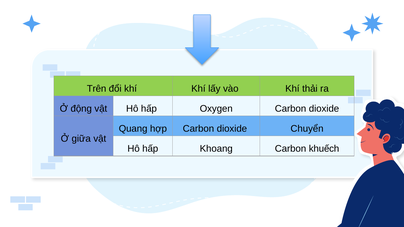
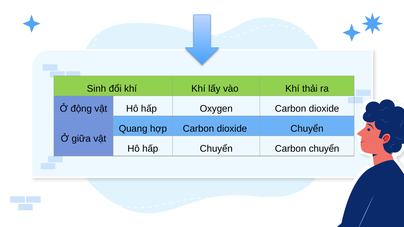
Trên: Trên -> Sinh
hấp Khoang: Khoang -> Chuyển
Carbon khuếch: khuếch -> chuyển
